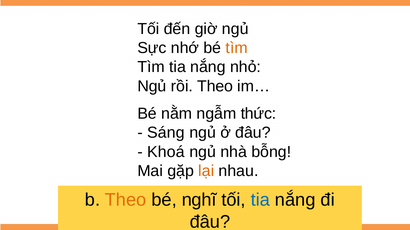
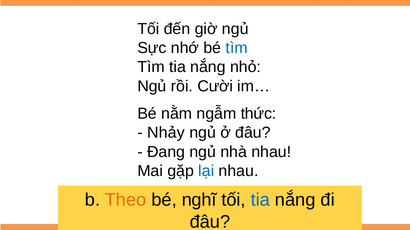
tìm at (237, 48) colour: orange -> blue
rồi Theo: Theo -> Cười
Sáng: Sáng -> Nhảy
Khoá: Khoá -> Đang
nhà bỗng: bỗng -> nhau
lại colour: orange -> blue
